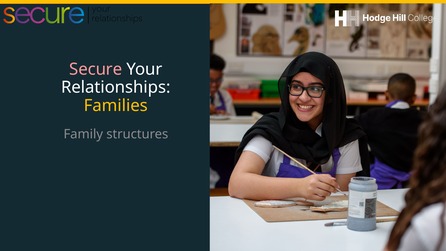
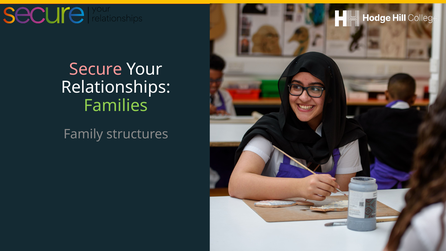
Families colour: yellow -> light green
